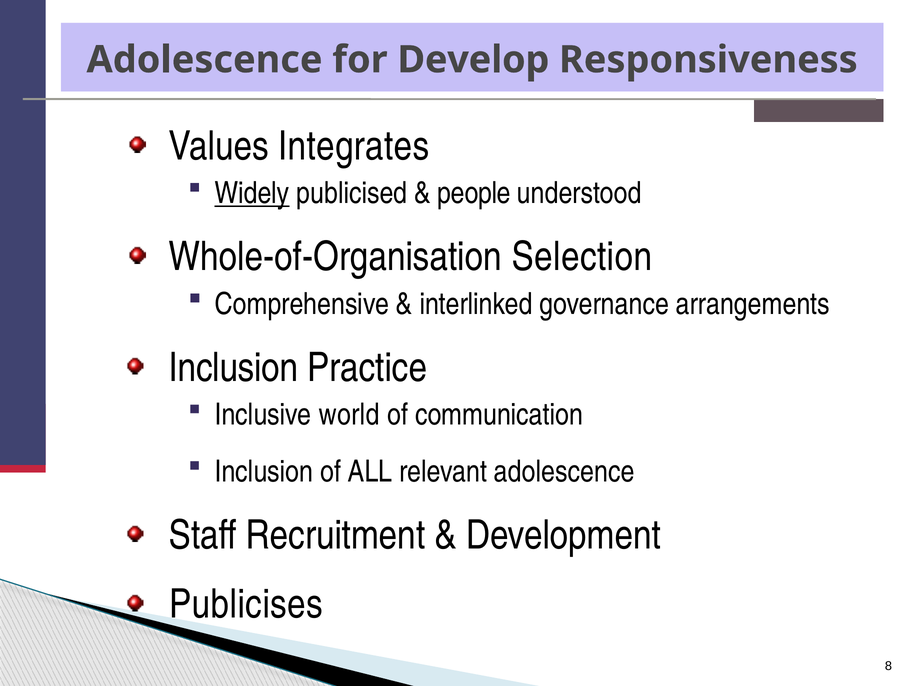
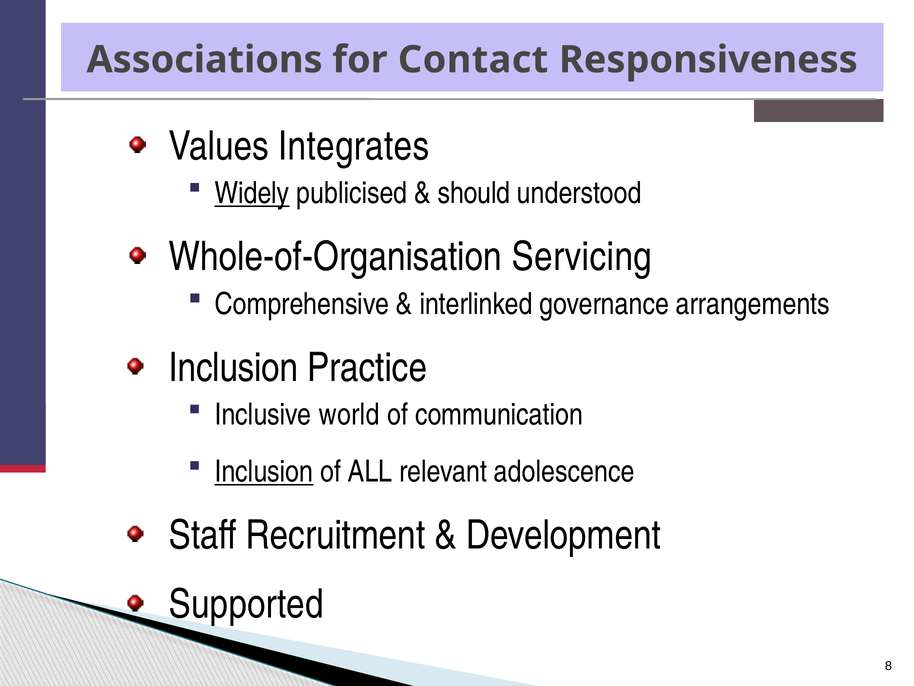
Adolescence at (205, 60): Adolescence -> Associations
Develop: Develop -> Contact
people: people -> should
Selection: Selection -> Servicing
Inclusion at (264, 471) underline: none -> present
Publicises: Publicises -> Supported
